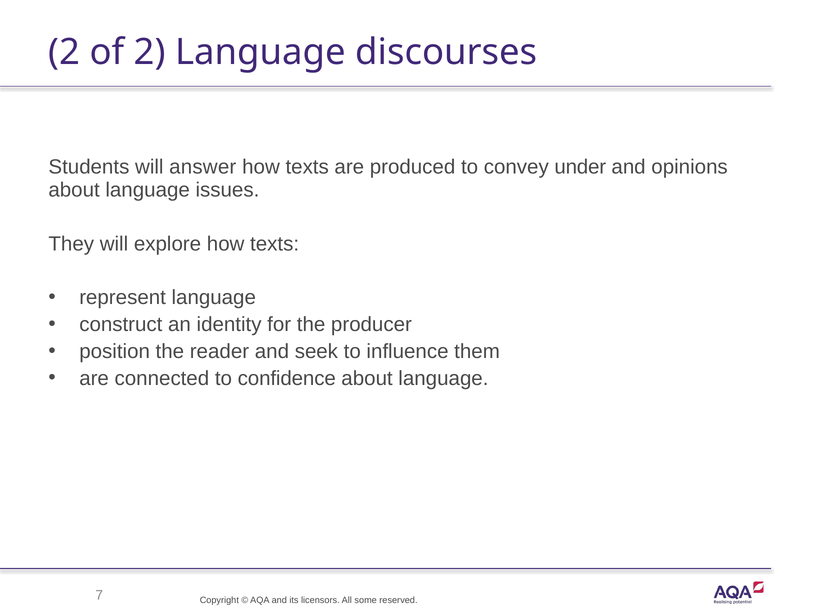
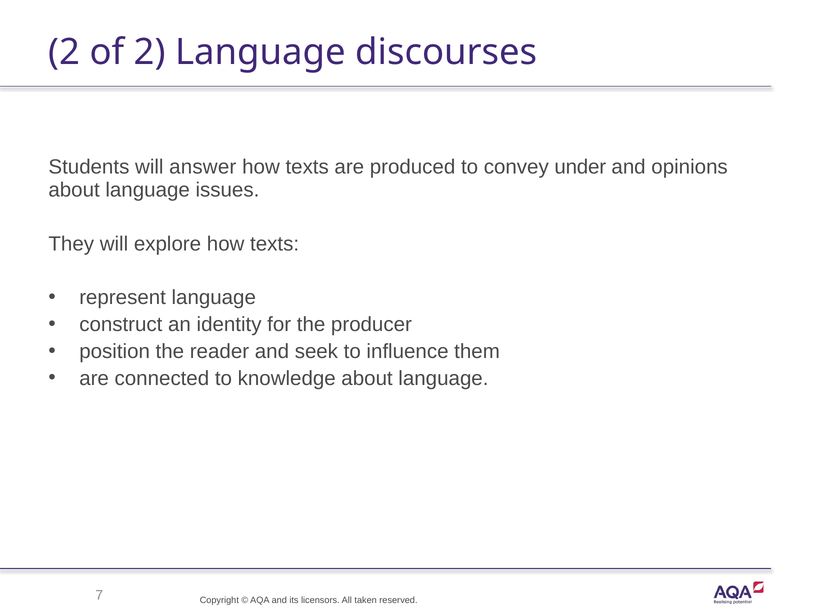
confidence: confidence -> knowledge
some: some -> taken
